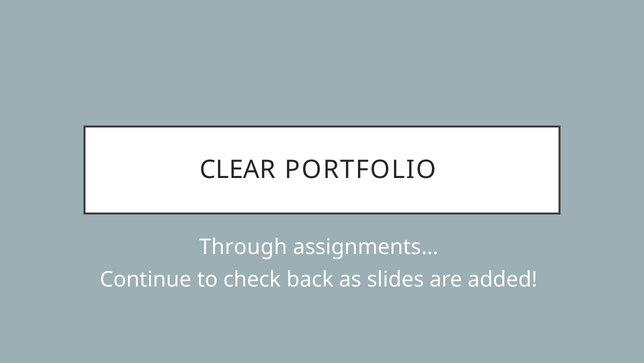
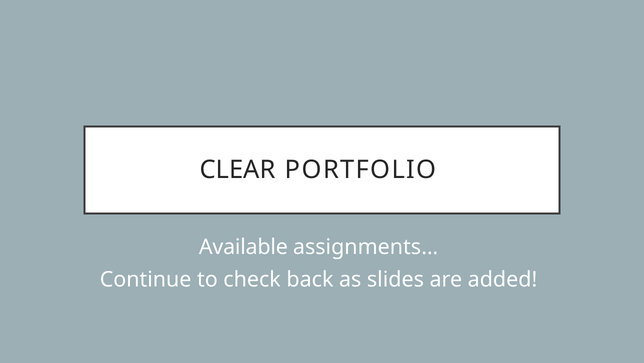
Through: Through -> Available
